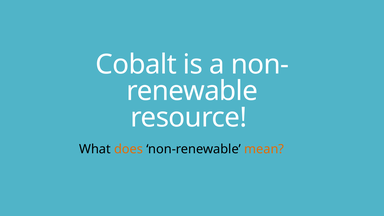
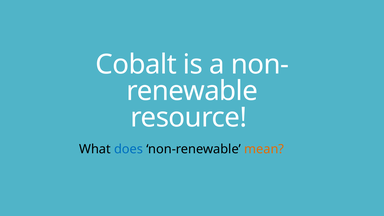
does colour: orange -> blue
